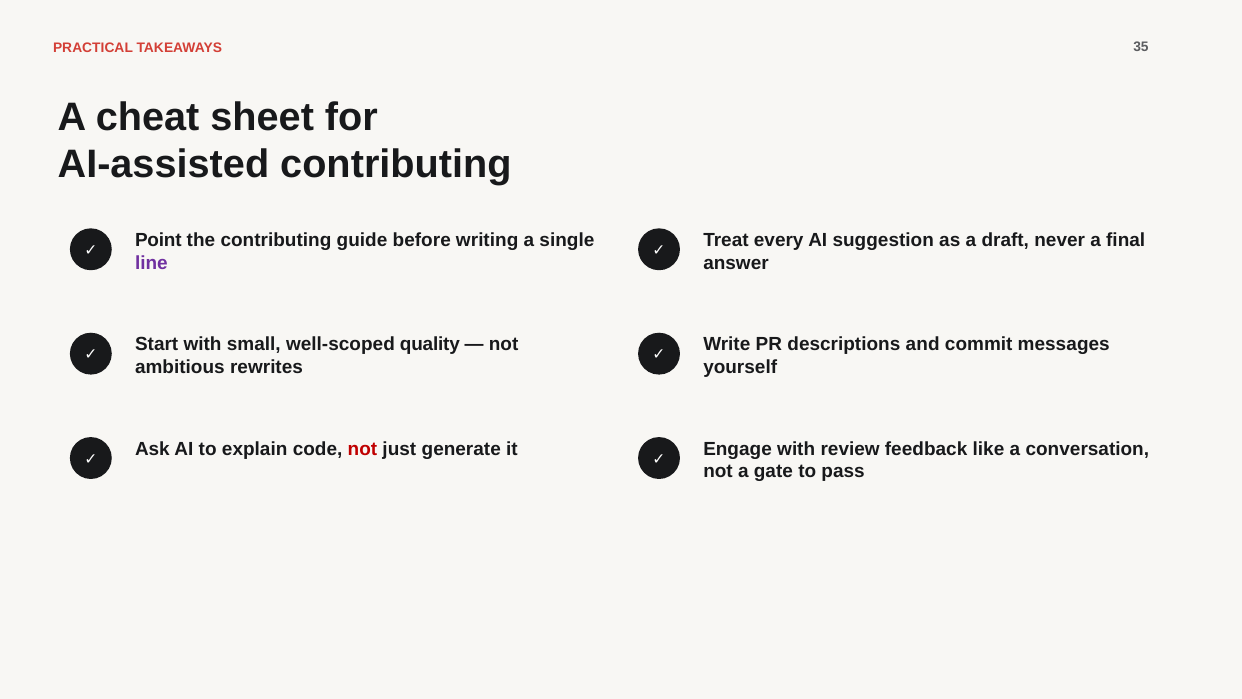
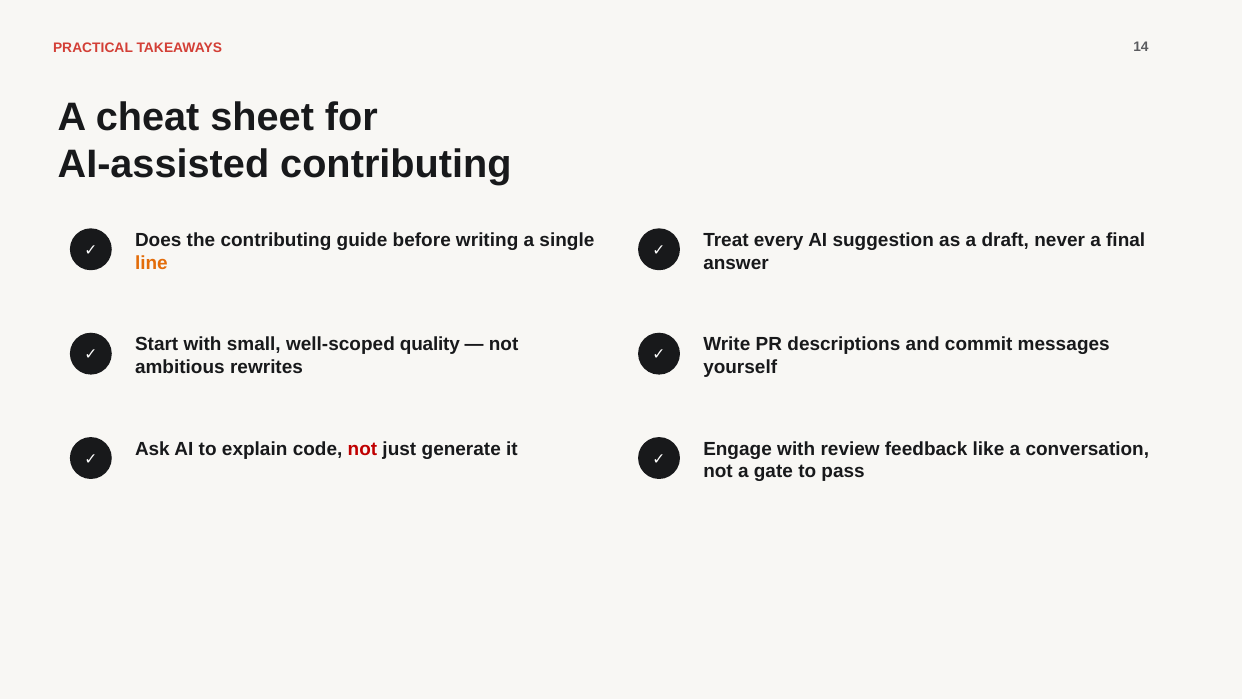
35: 35 -> 14
Point: Point -> Does
line colour: purple -> orange
